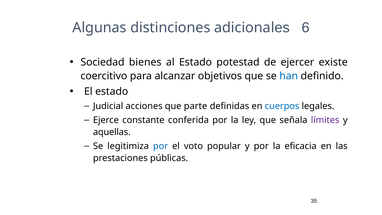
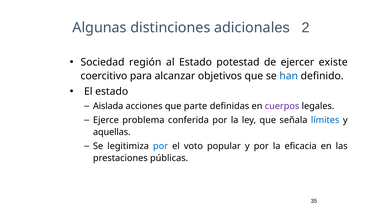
6: 6 -> 2
bienes: bienes -> región
Judicial: Judicial -> Aislada
cuerpos colour: blue -> purple
constante: constante -> problema
límites colour: purple -> blue
